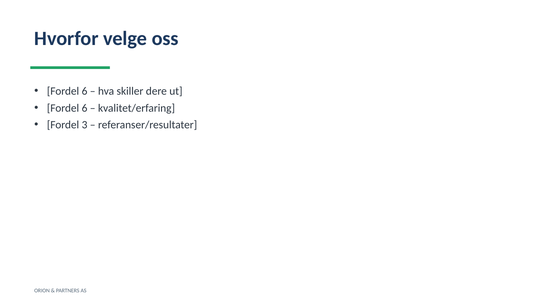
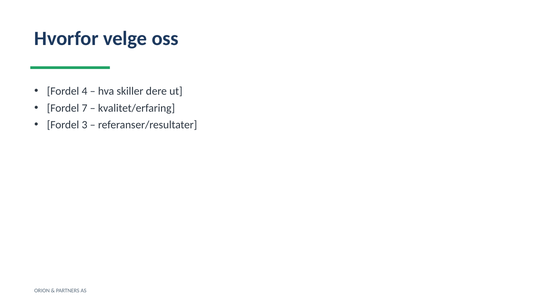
6 at (85, 91): 6 -> 4
6 at (85, 108): 6 -> 7
